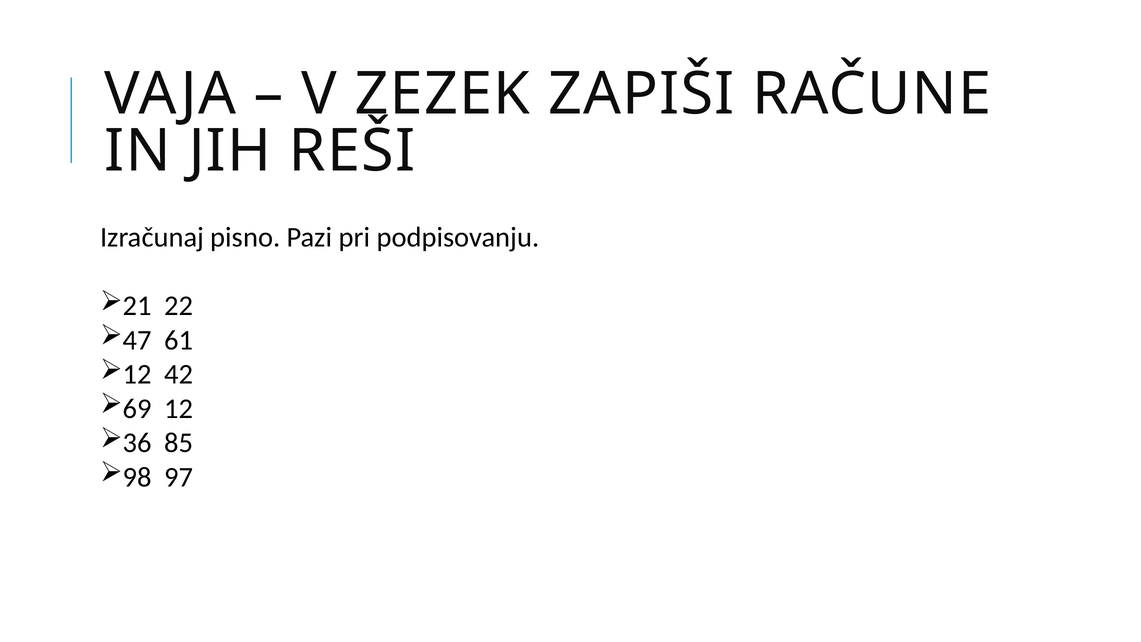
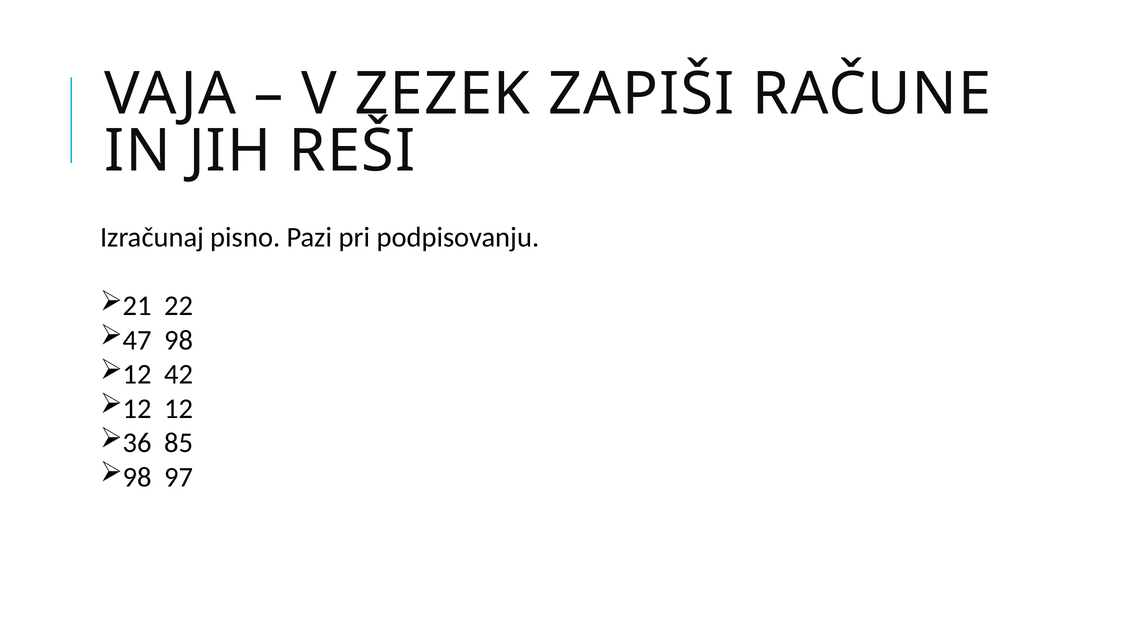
61 at (179, 340): 61 -> 98
69 at (137, 408): 69 -> 12
